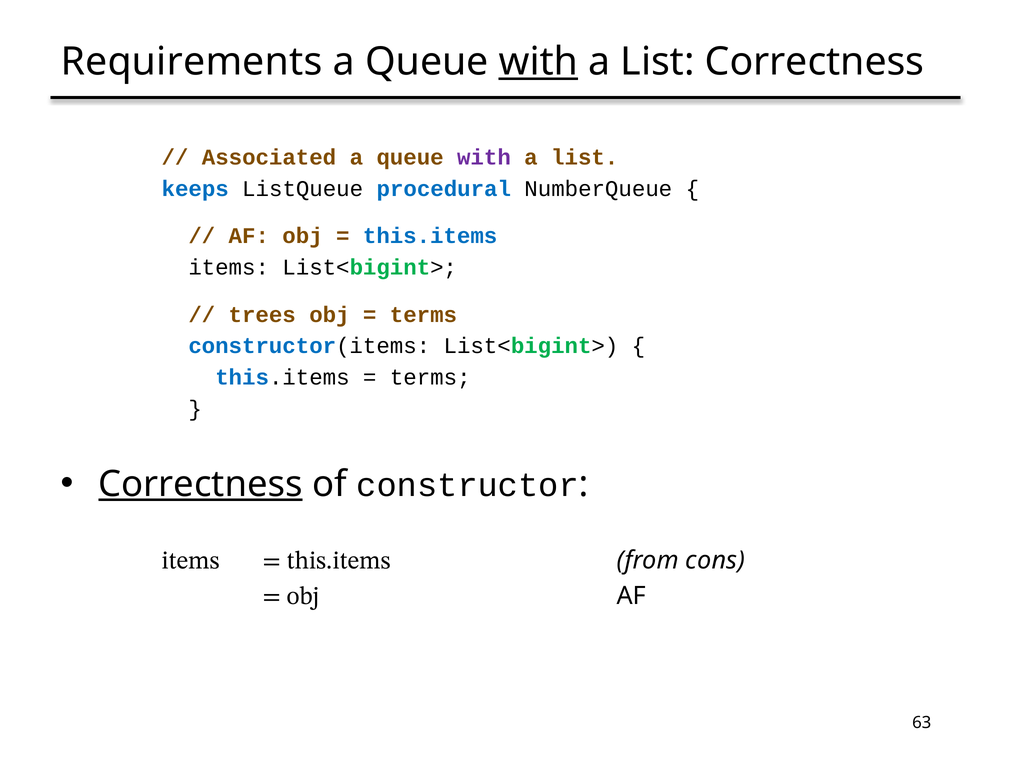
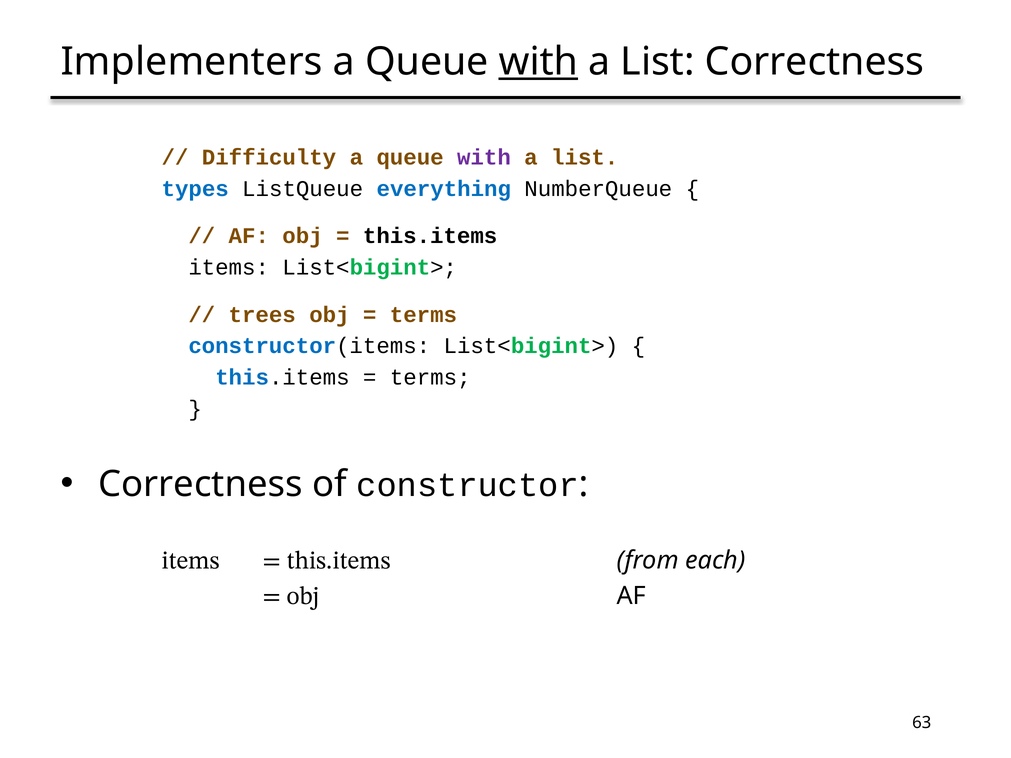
Requirements: Requirements -> Implementers
Associated: Associated -> Difficulty
keeps: keeps -> types
procedural: procedural -> everything
this.items at (430, 236) colour: blue -> black
Correctness at (200, 484) underline: present -> none
cons: cons -> each
